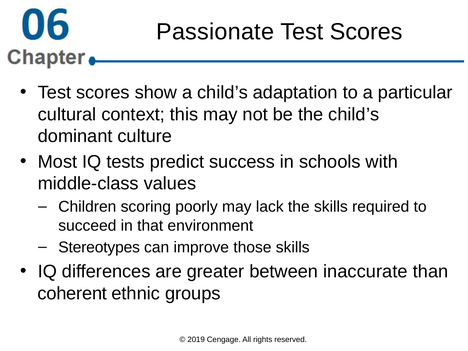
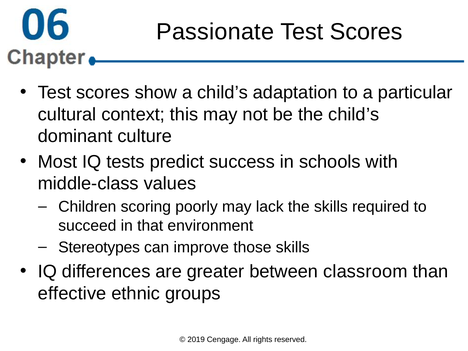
inaccurate: inaccurate -> classroom
coherent: coherent -> effective
